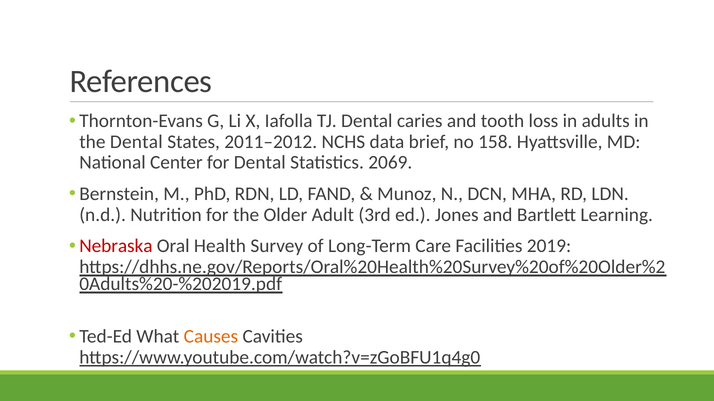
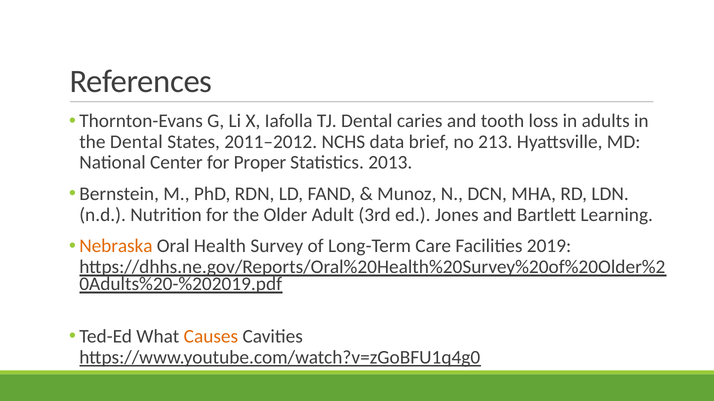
158: 158 -> 213
for Dental: Dental -> Proper
2069: 2069 -> 2013
Nebraska colour: red -> orange
